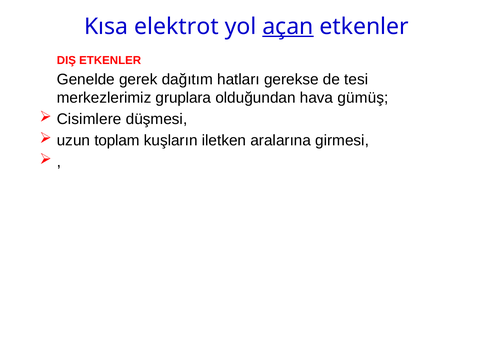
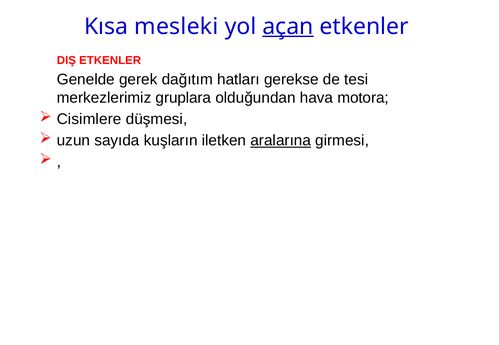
elektrot: elektrot -> mesleki
gümüş: gümüş -> motora
toplam: toplam -> sayıda
aralarına underline: none -> present
